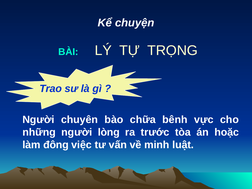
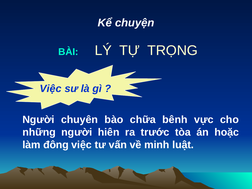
Trao at (51, 89): Trao -> Việc
lòng: lòng -> hiên
